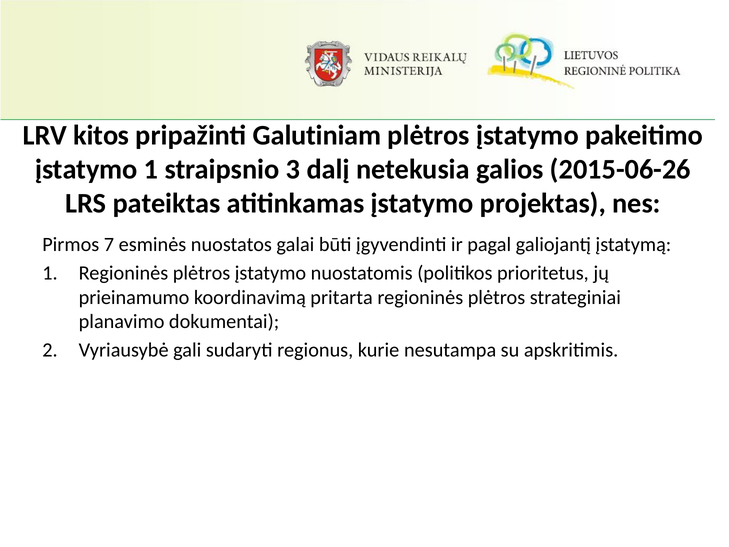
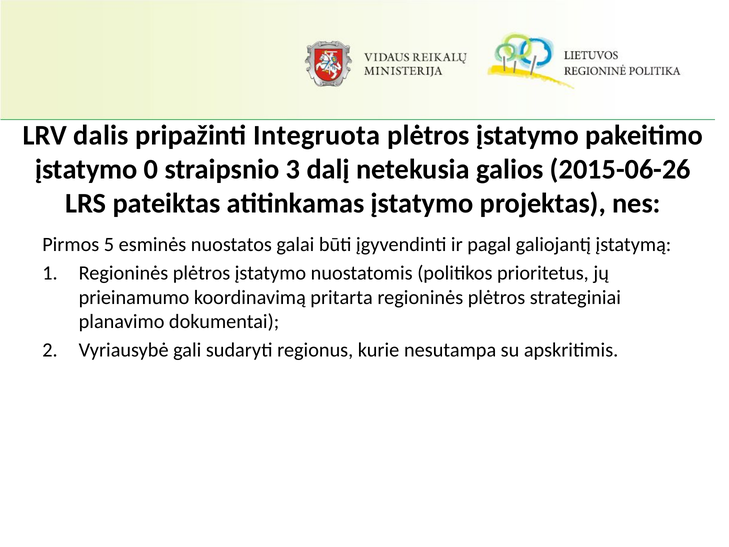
kitos: kitos -> dalis
Galutiniam: Galutiniam -> Integruota
įstatymo 1: 1 -> 0
7: 7 -> 5
